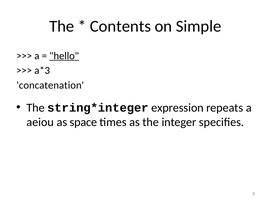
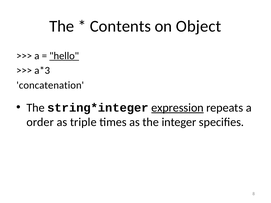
Simple: Simple -> Object
expression underline: none -> present
aeiou: aeiou -> order
space: space -> triple
